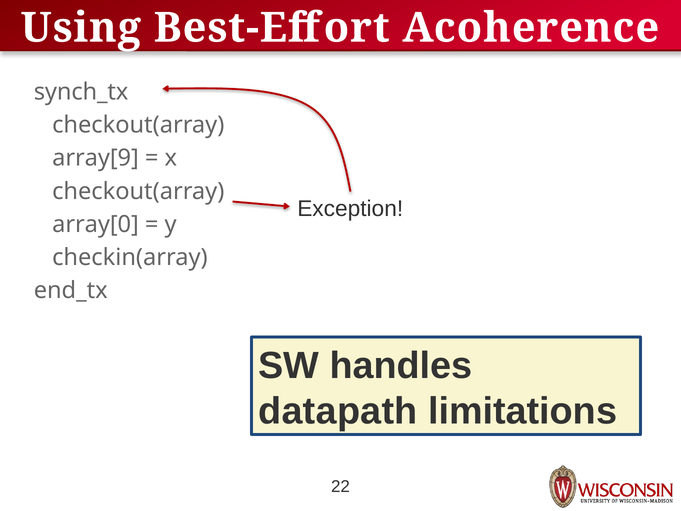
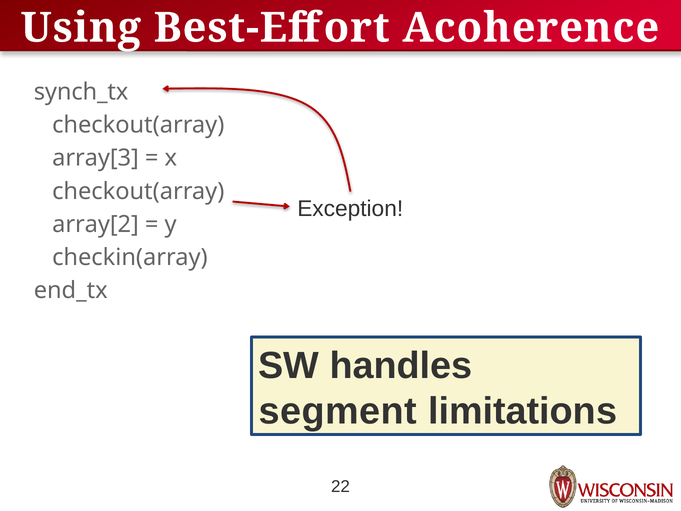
array[9: array[9 -> array[3
array[0: array[0 -> array[2
datapath: datapath -> segment
